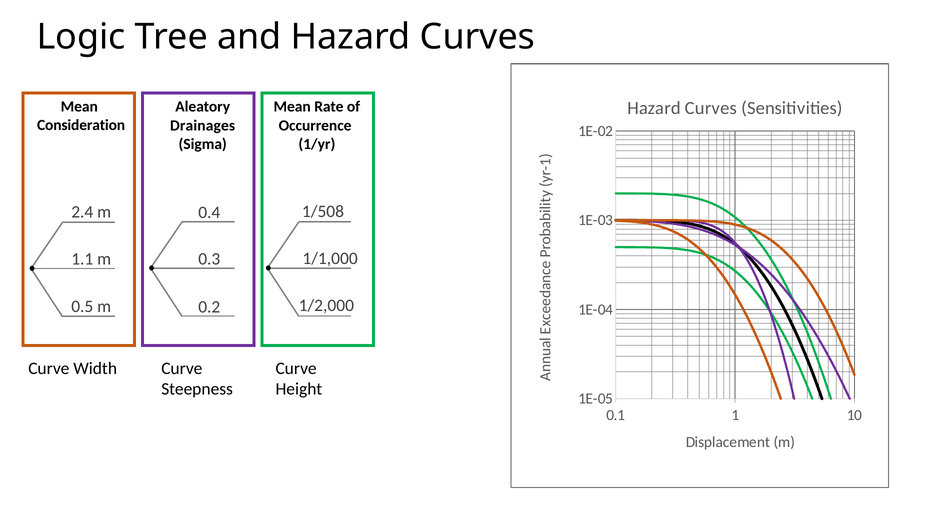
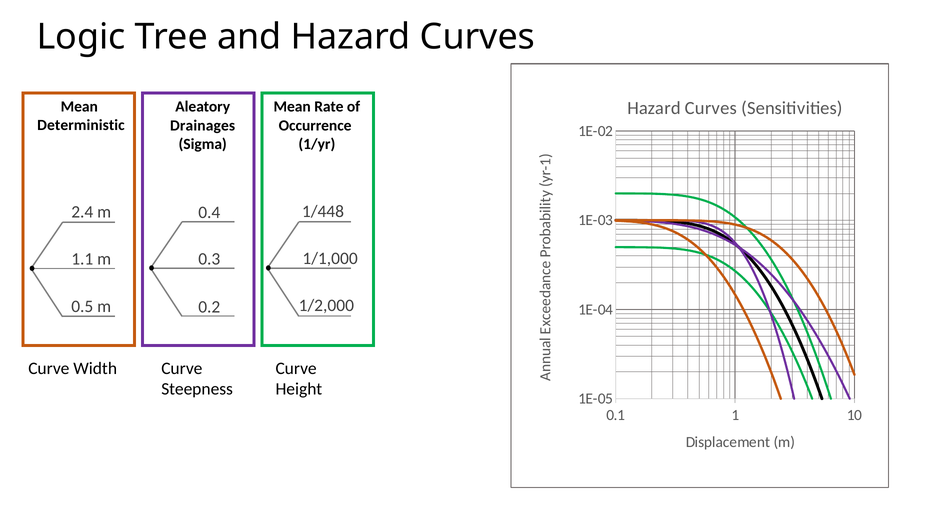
Consideration: Consideration -> Deterministic
1/508: 1/508 -> 1/448
